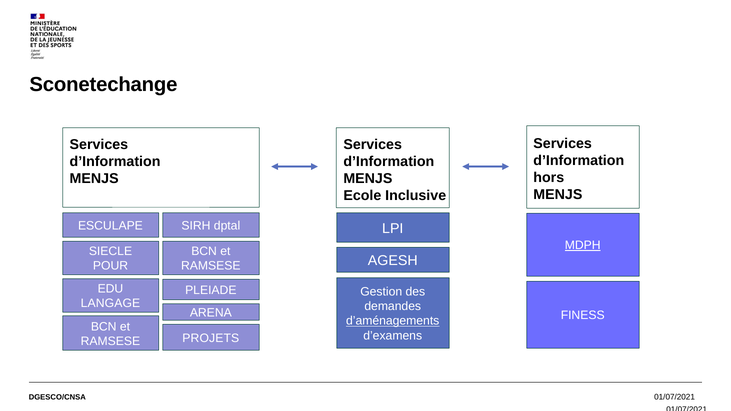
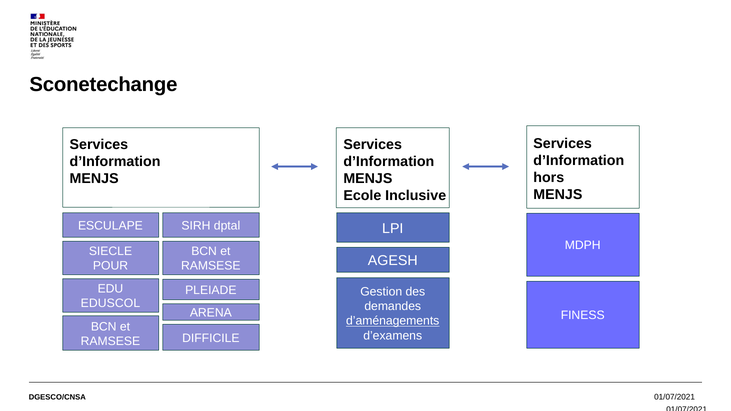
MDPH underline: present -> none
LANGAGE: LANGAGE -> EDUSCOL
PROJETS: PROJETS -> DIFFICILE
